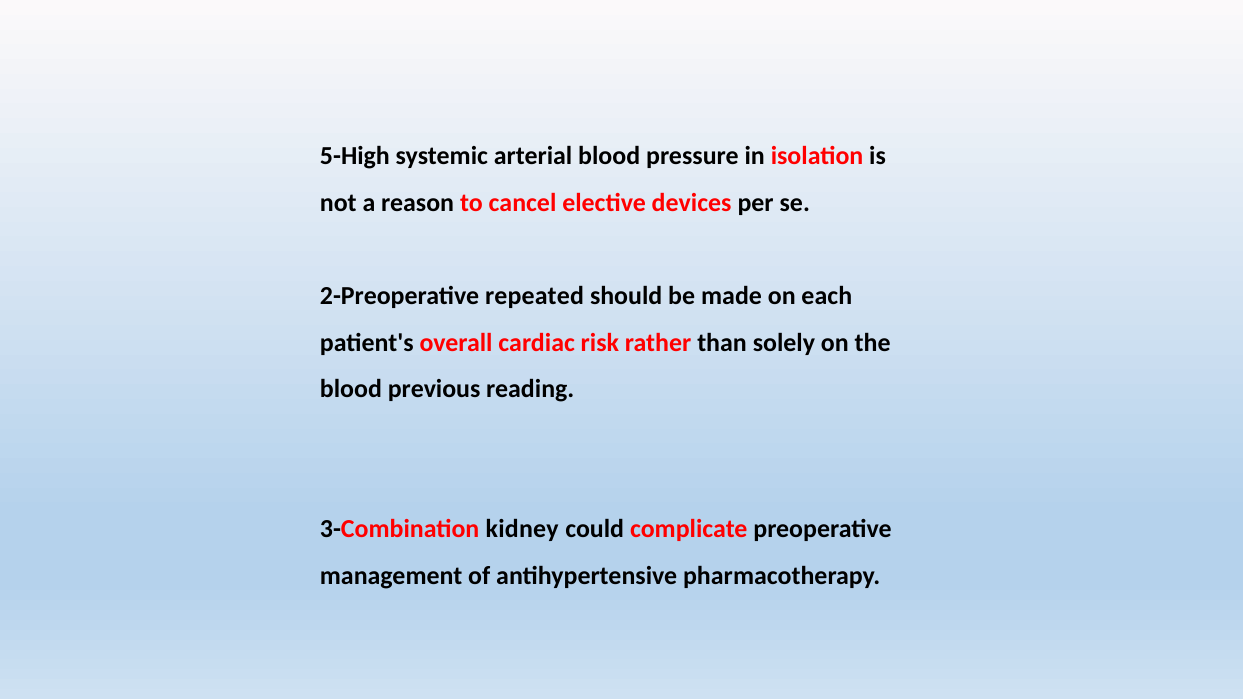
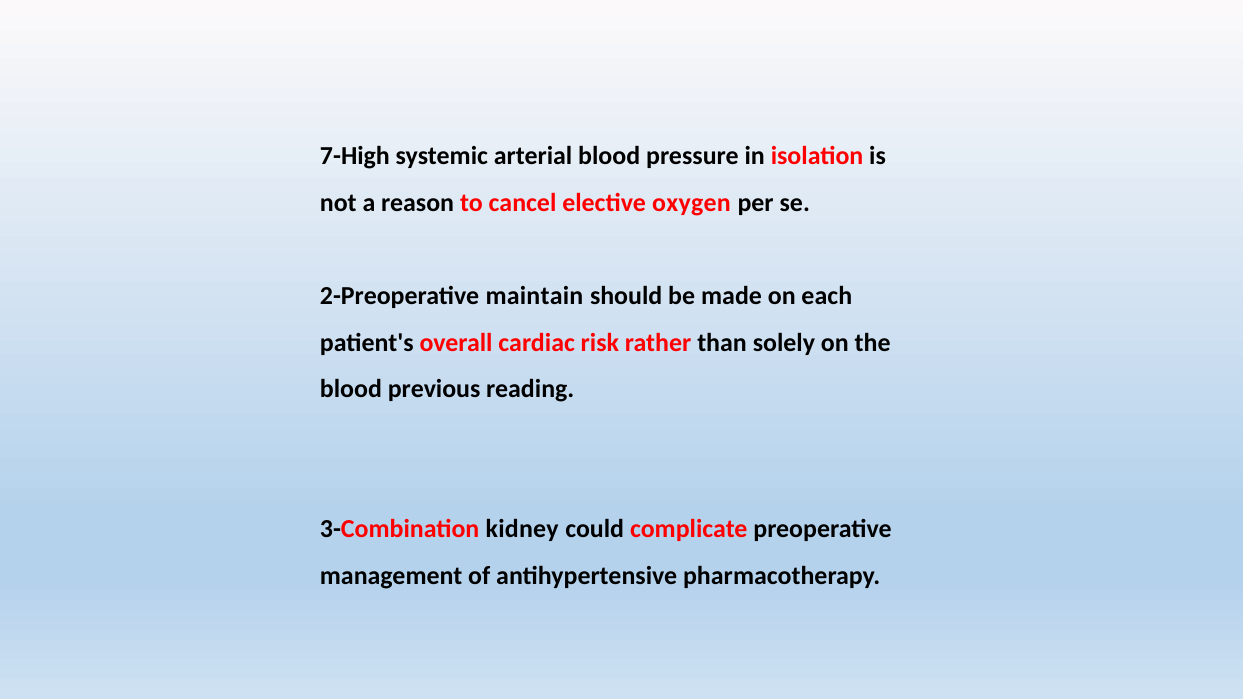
5-High: 5-High -> 7-High
devices: devices -> oxygen
repeated: repeated -> maintain
